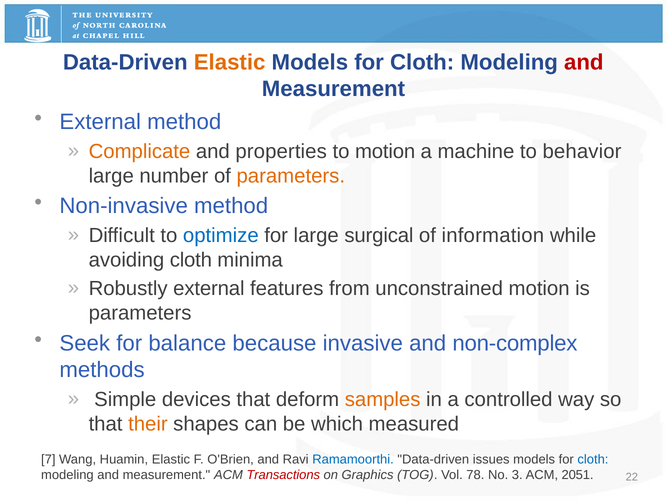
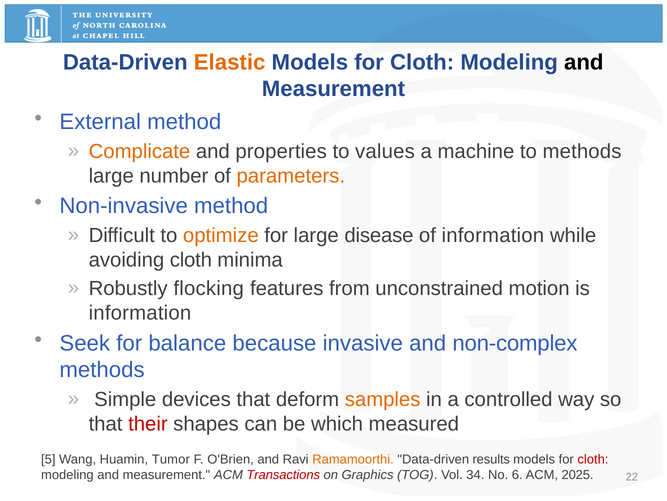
and at (584, 62) colour: red -> black
to motion: motion -> values
to behavior: behavior -> methods
optimize colour: blue -> orange
surgical: surgical -> disease
Robustly external: external -> flocking
parameters at (140, 313): parameters -> information
their colour: orange -> red
7: 7 -> 5
Huamin Elastic: Elastic -> Tumor
Ramamoorthi colour: blue -> orange
issues: issues -> results
cloth at (593, 459) colour: blue -> red
78: 78 -> 34
3: 3 -> 6
2051: 2051 -> 2025
